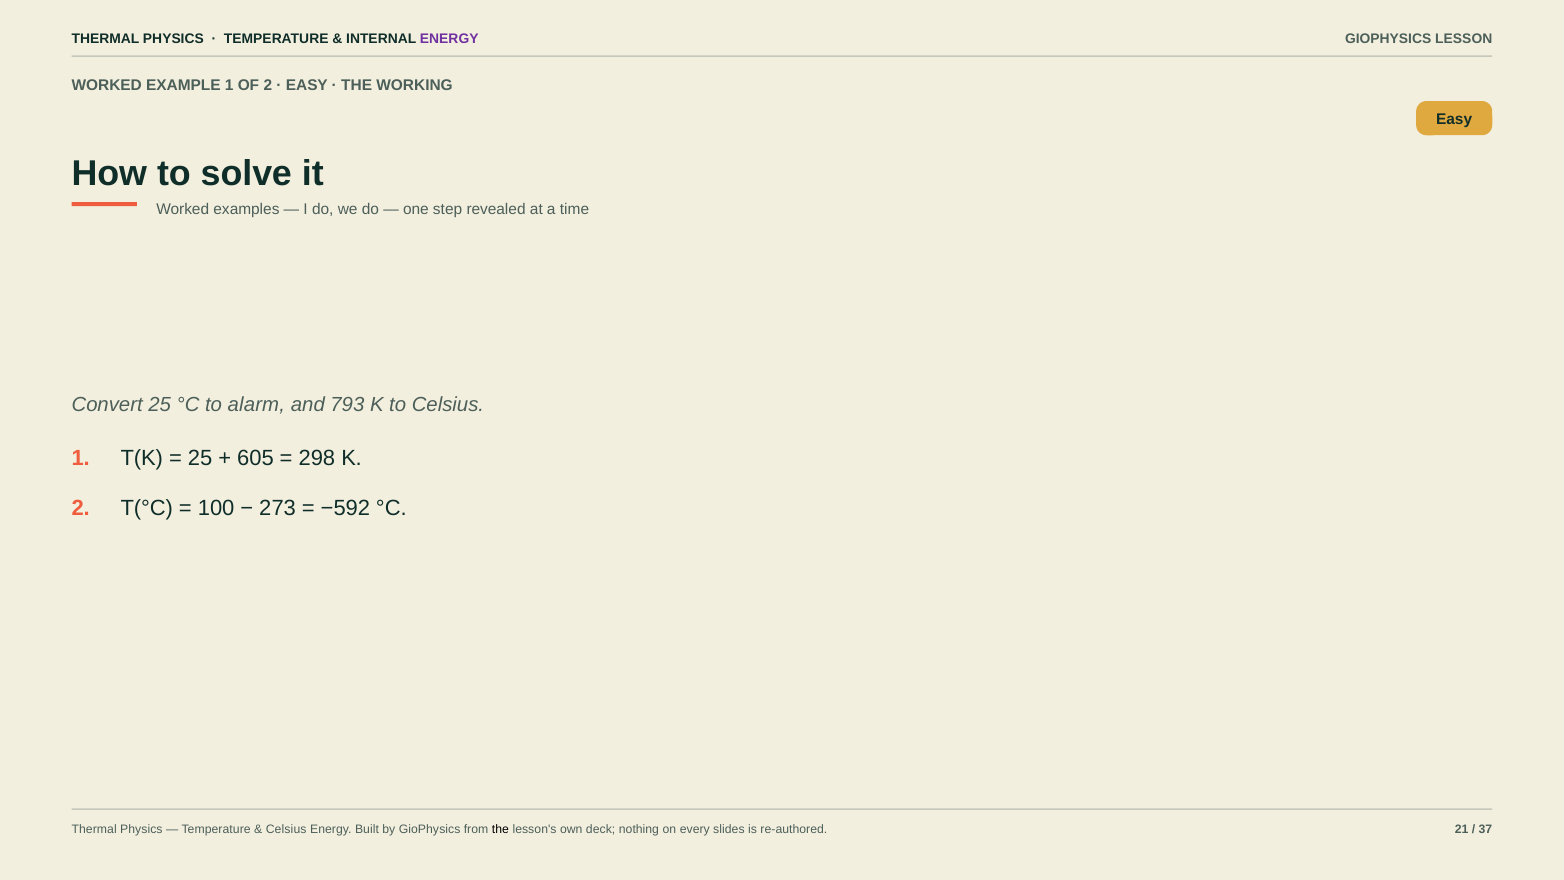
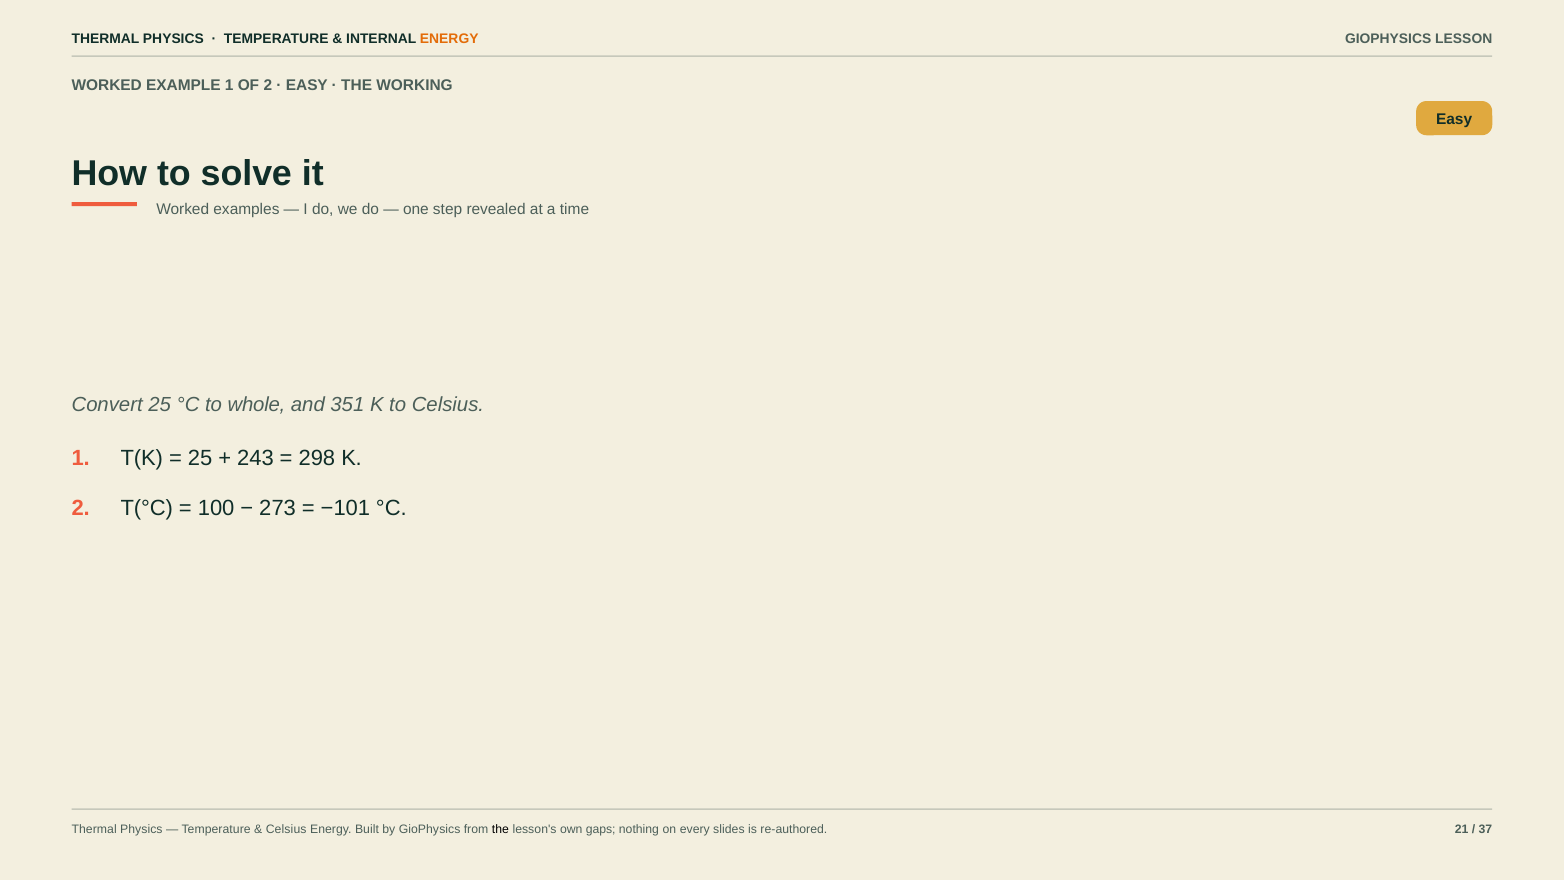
ENERGY at (449, 39) colour: purple -> orange
alarm: alarm -> whole
793: 793 -> 351
605: 605 -> 243
−592: −592 -> −101
deck: deck -> gaps
